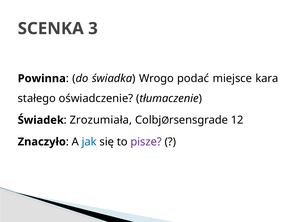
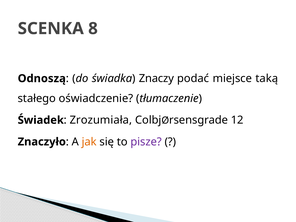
3: 3 -> 8
Powinna: Powinna -> Odnoszą
Wrogo: Wrogo -> Znaczy
kara: kara -> taką
jak colour: blue -> orange
